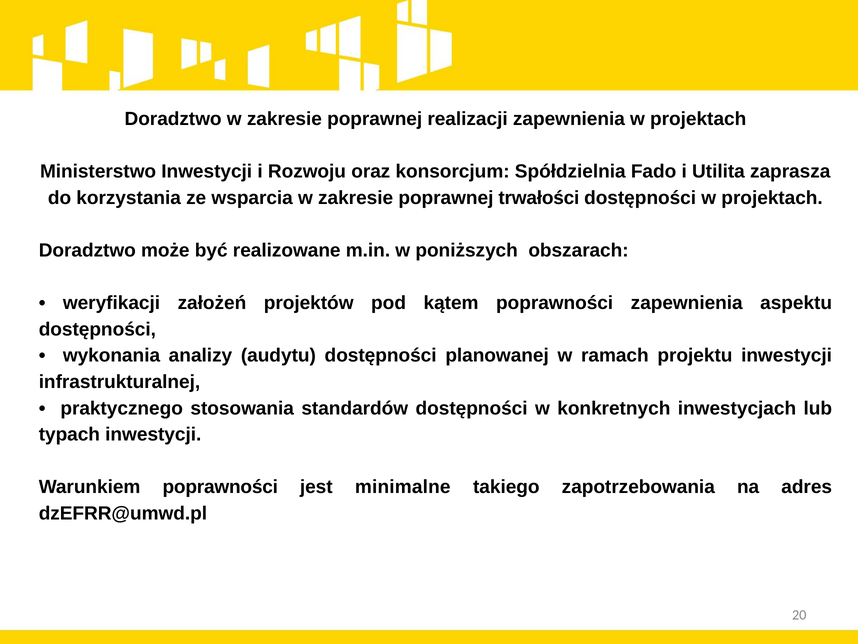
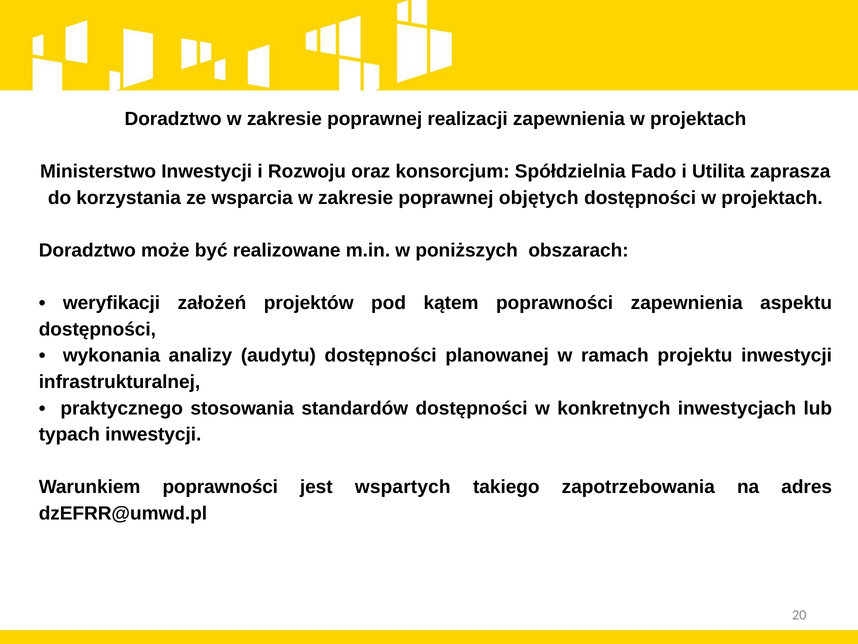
trwałości: trwałości -> objętych
minimalne: minimalne -> wspartych
